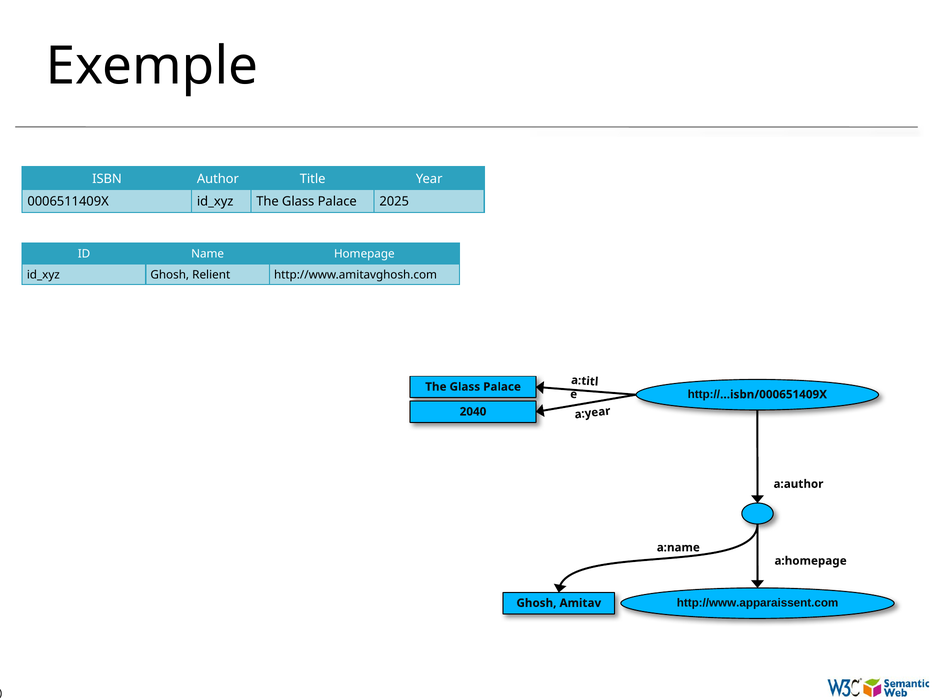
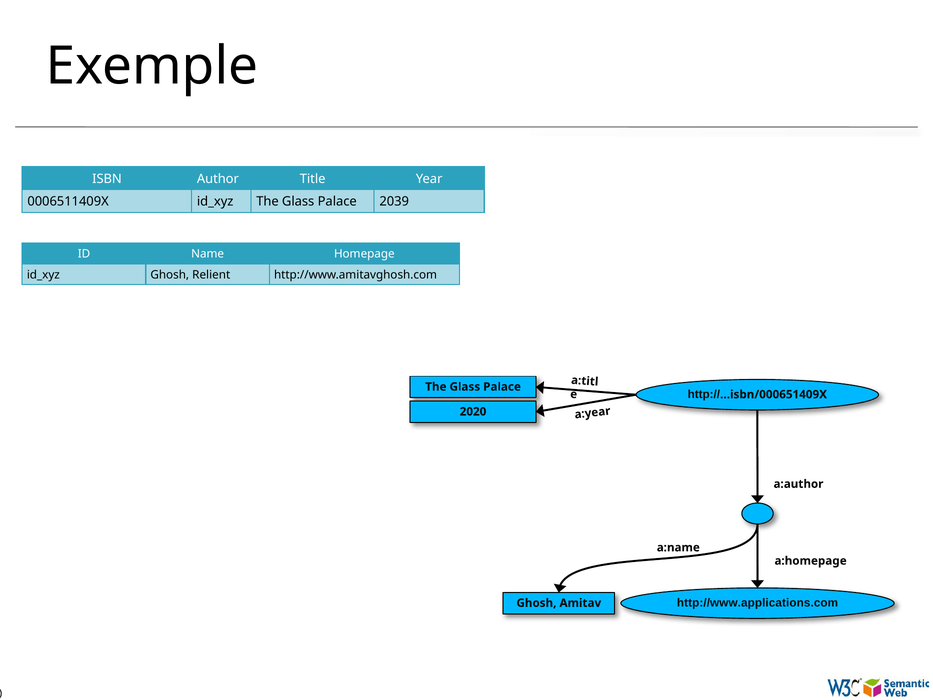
2025: 2025 -> 2039
2040: 2040 -> 2020
http://www.apparaissent.com: http://www.apparaissent.com -> http://www.applications.com
